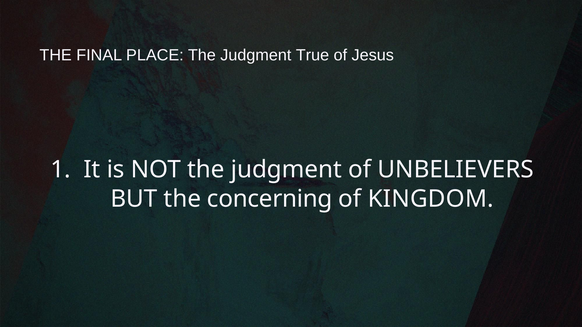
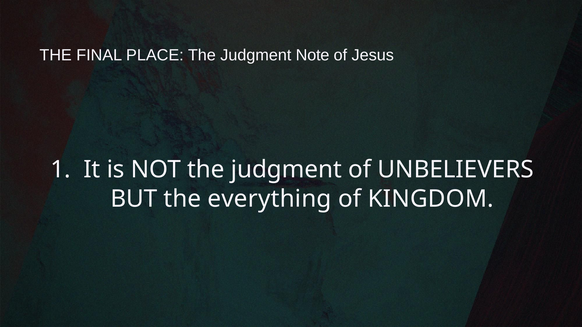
True: True -> Note
concerning: concerning -> everything
